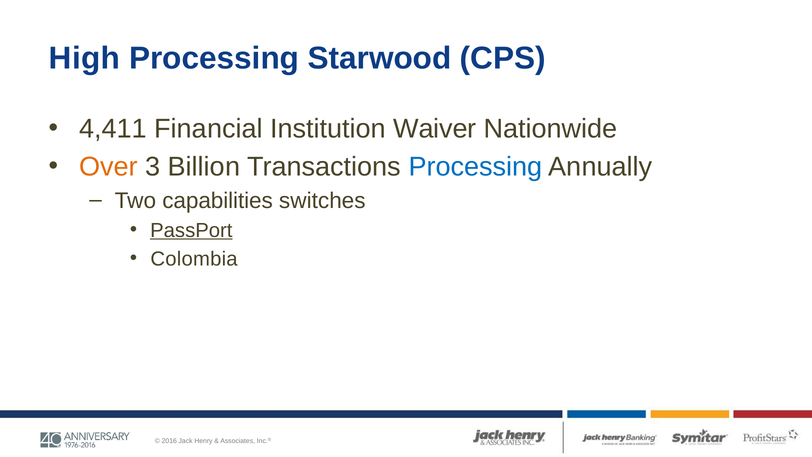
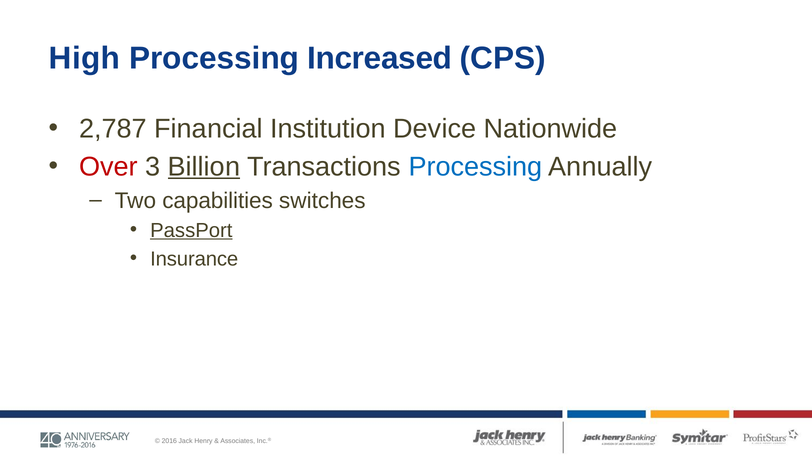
Starwood: Starwood -> Increased
4,411: 4,411 -> 2,787
Waiver: Waiver -> Device
Over colour: orange -> red
Billion underline: none -> present
Colombia: Colombia -> Insurance
